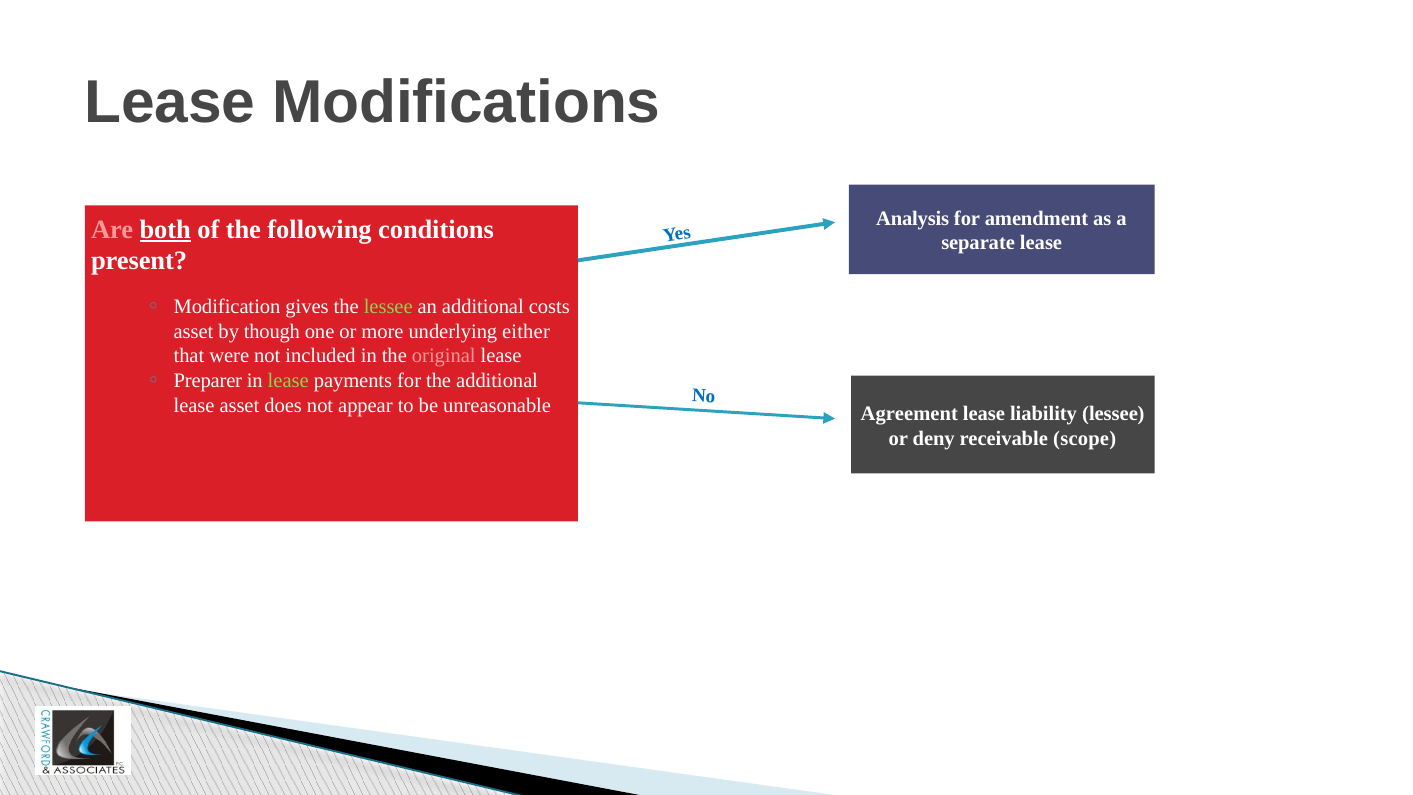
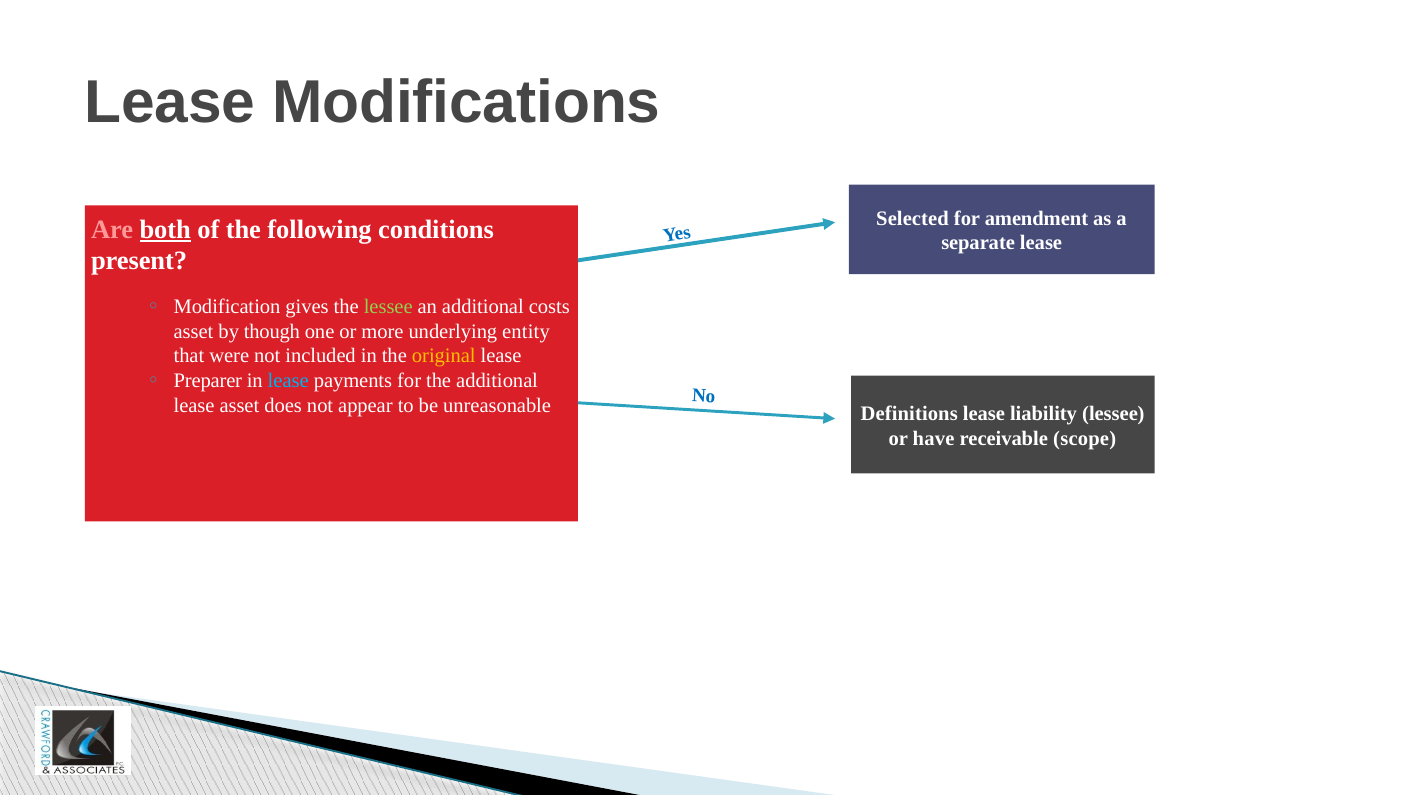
Analysis: Analysis -> Selected
either: either -> entity
original colour: pink -> yellow
lease at (288, 381) colour: light green -> light blue
Agreement: Agreement -> Definitions
deny: deny -> have
